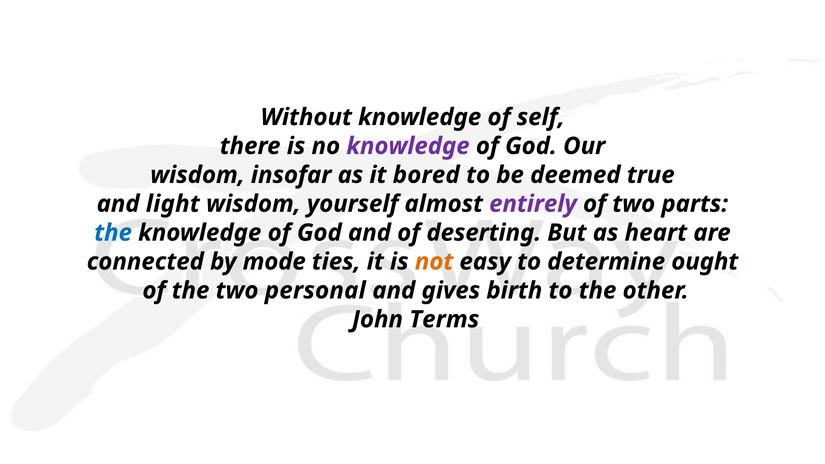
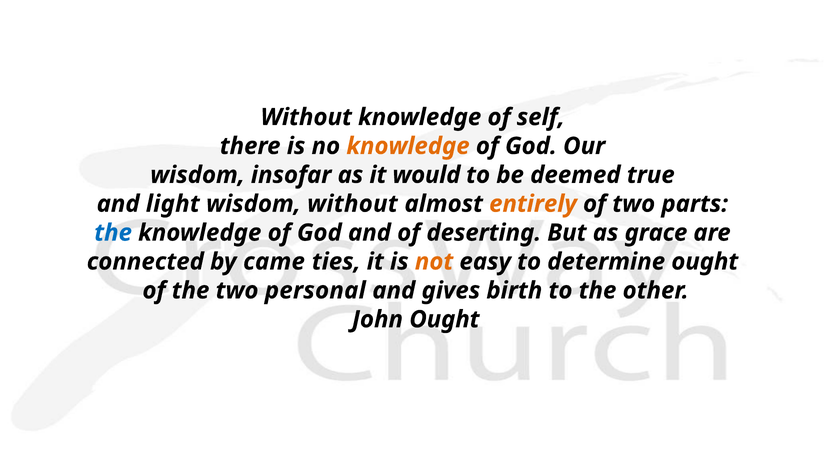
knowledge at (408, 146) colour: purple -> orange
bored: bored -> would
wisdom yourself: yourself -> without
entirely colour: purple -> orange
heart: heart -> grace
mode: mode -> came
John Terms: Terms -> Ought
